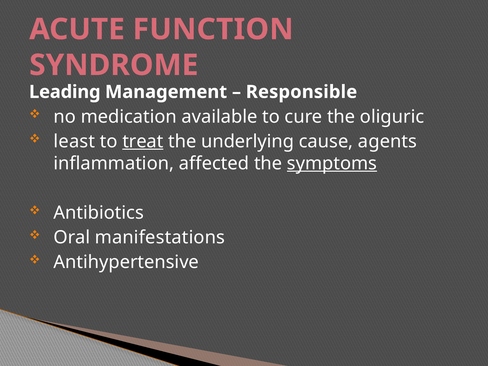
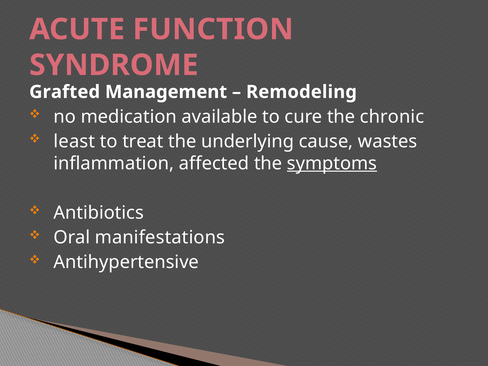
Leading: Leading -> Grafted
Responsible: Responsible -> Remodeling
oliguric: oliguric -> chronic
treat underline: present -> none
agents: agents -> wastes
